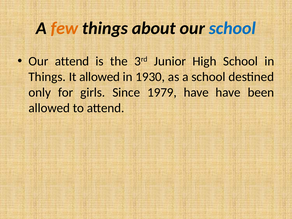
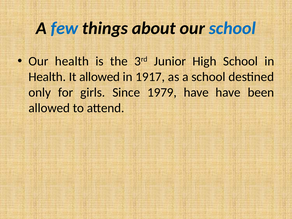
few colour: orange -> blue
Our attend: attend -> health
Things at (47, 77): Things -> Health
1930: 1930 -> 1917
